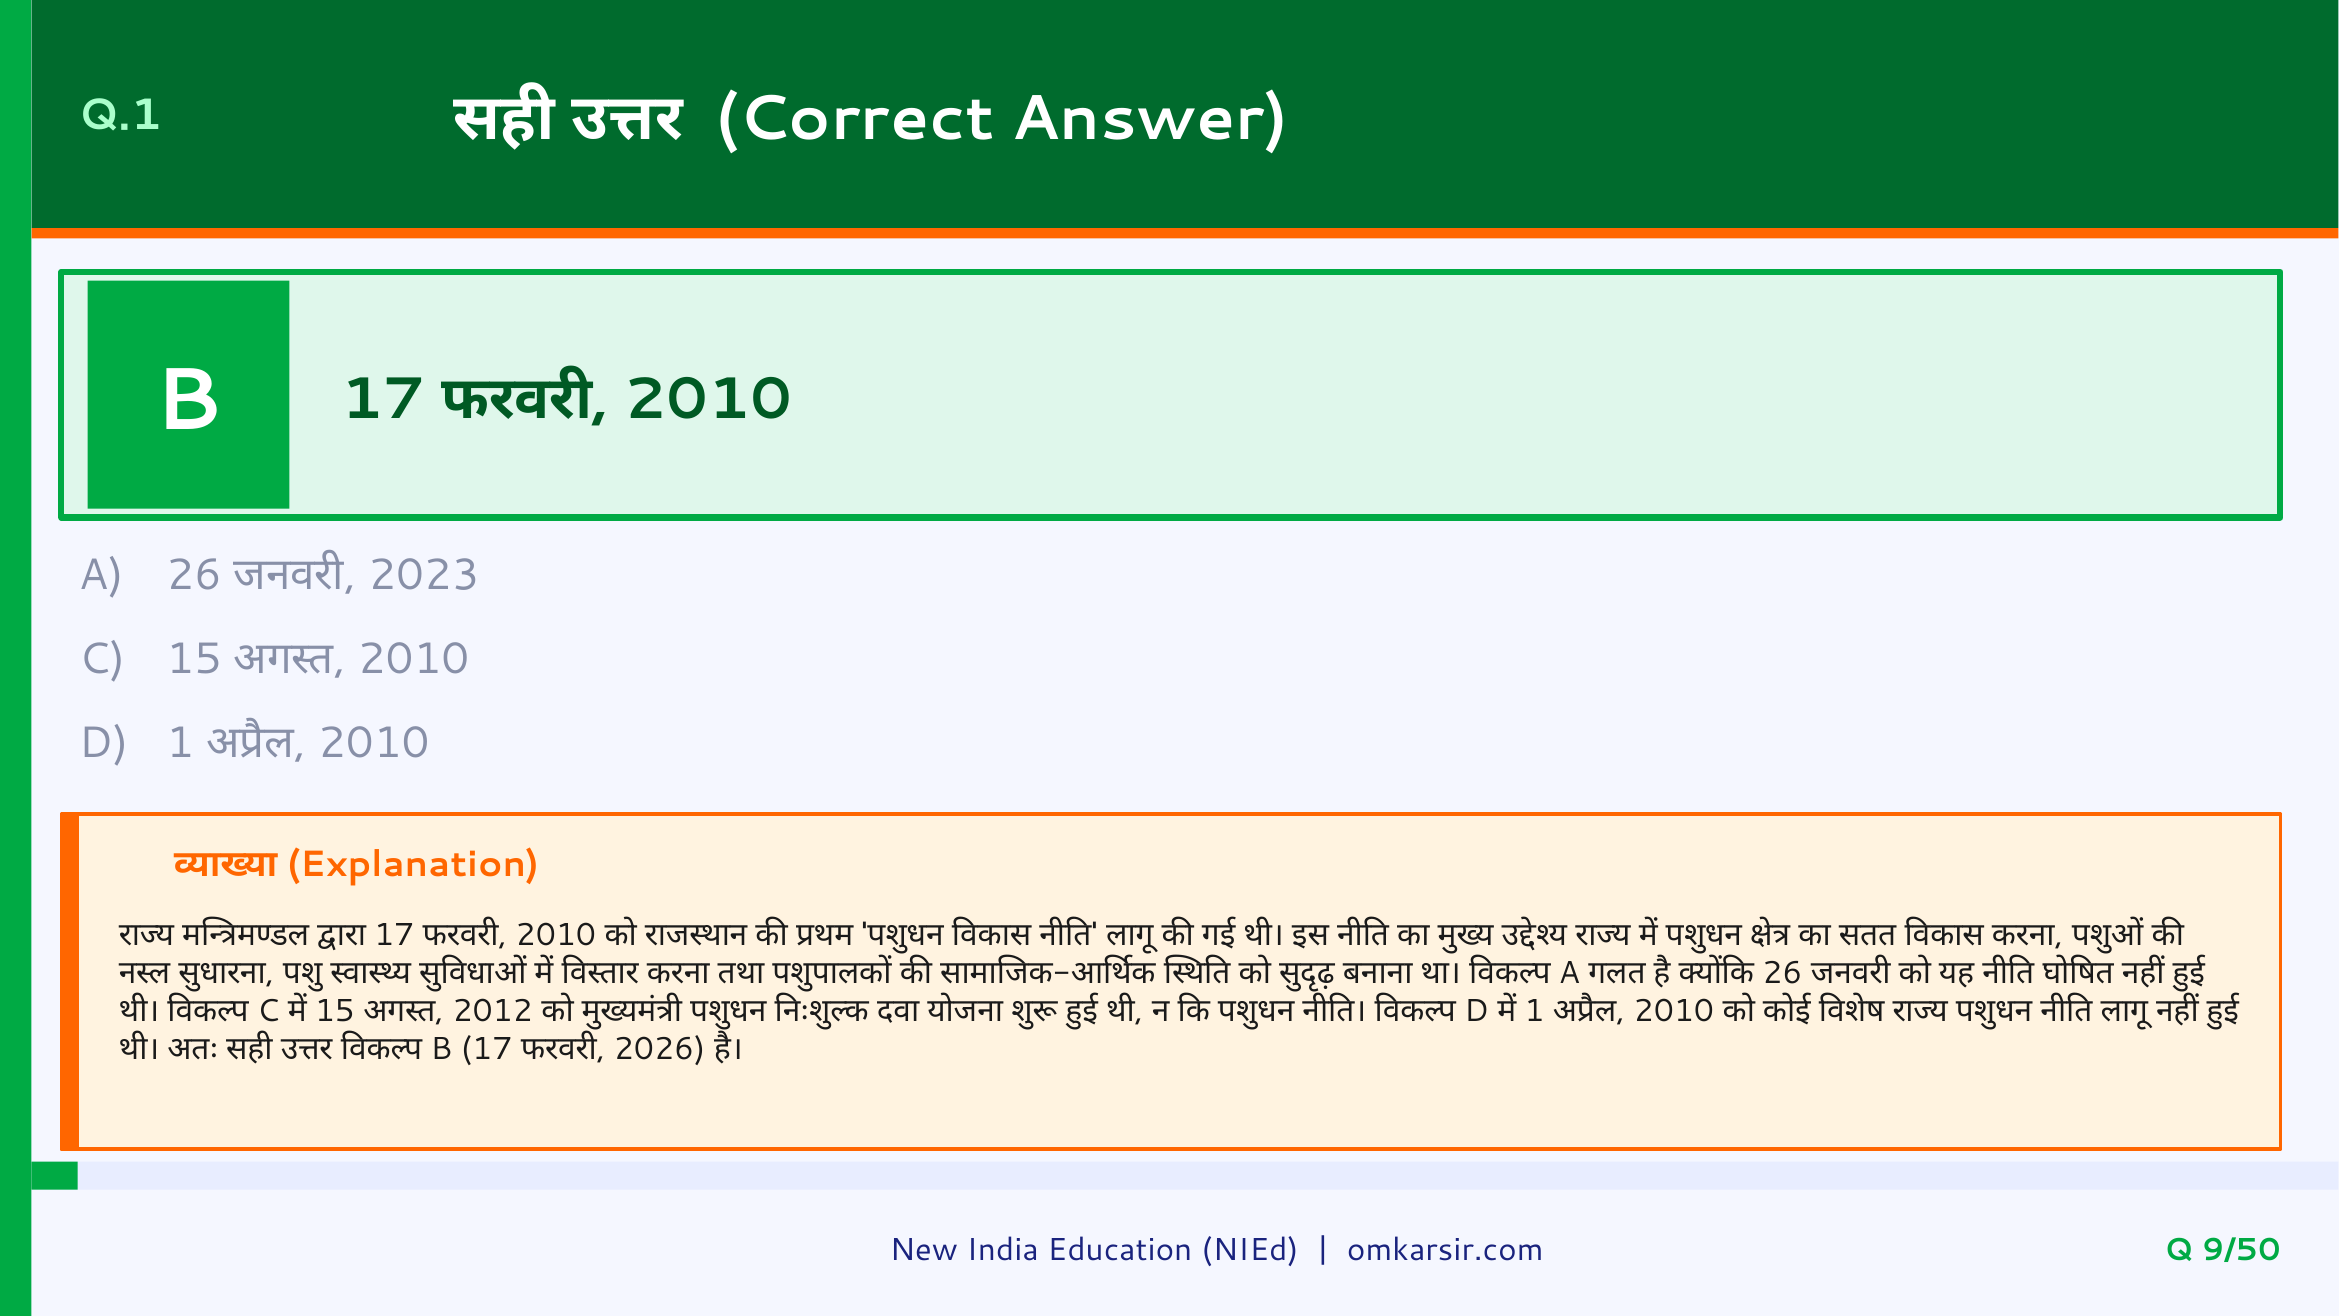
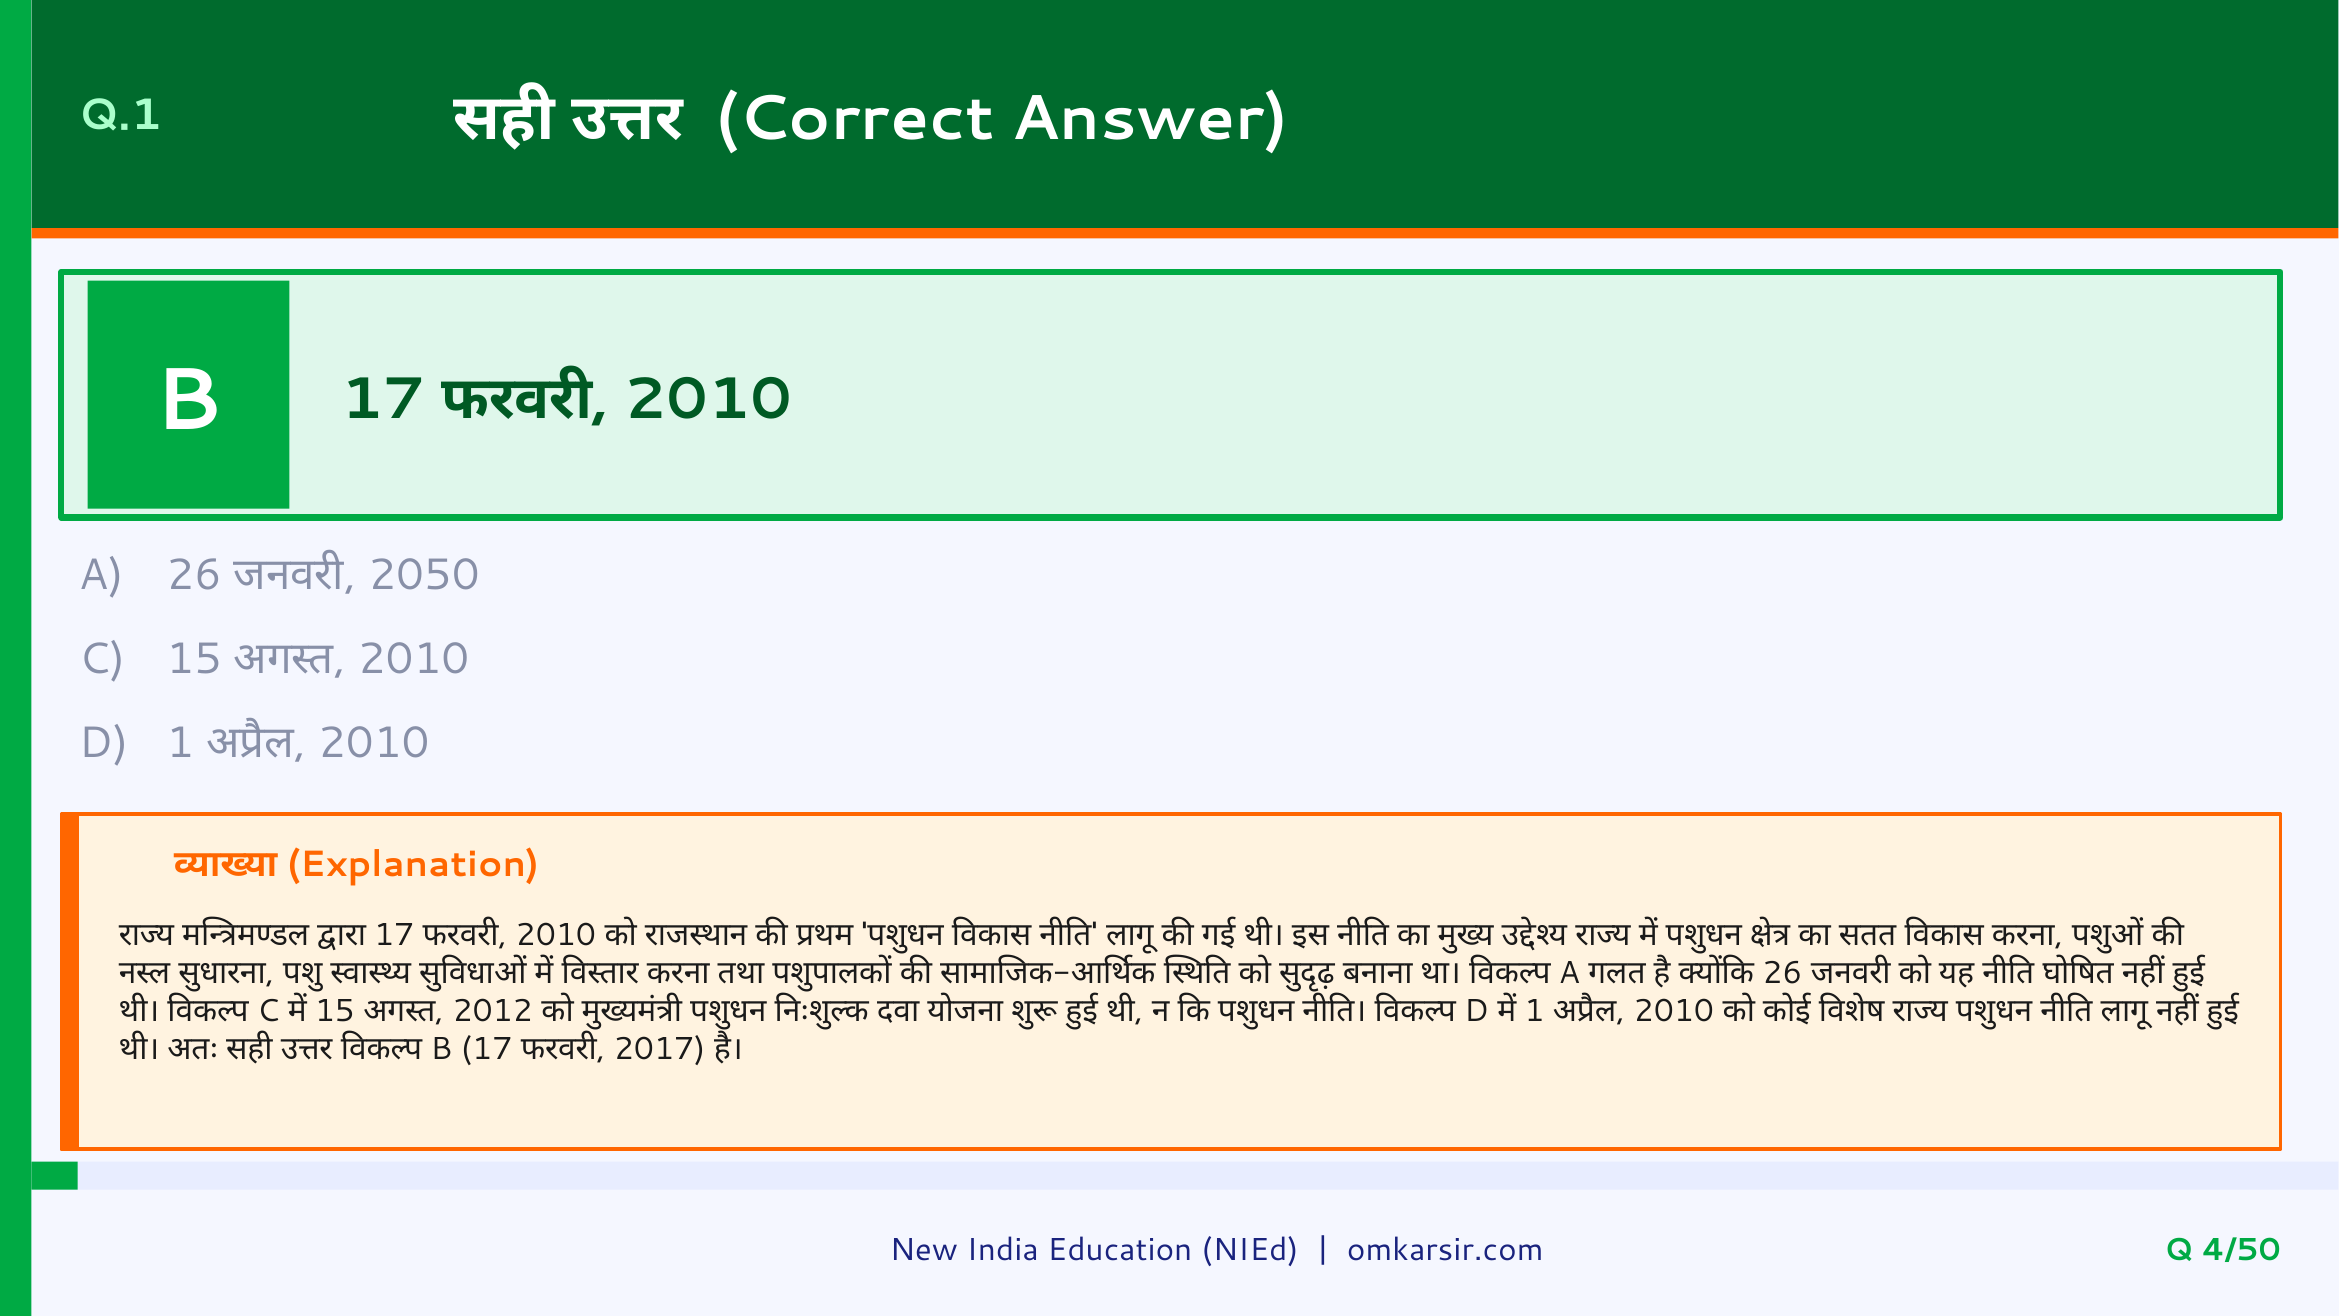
2023: 2023 -> 2050
2026: 2026 -> 2017
9/50: 9/50 -> 4/50
